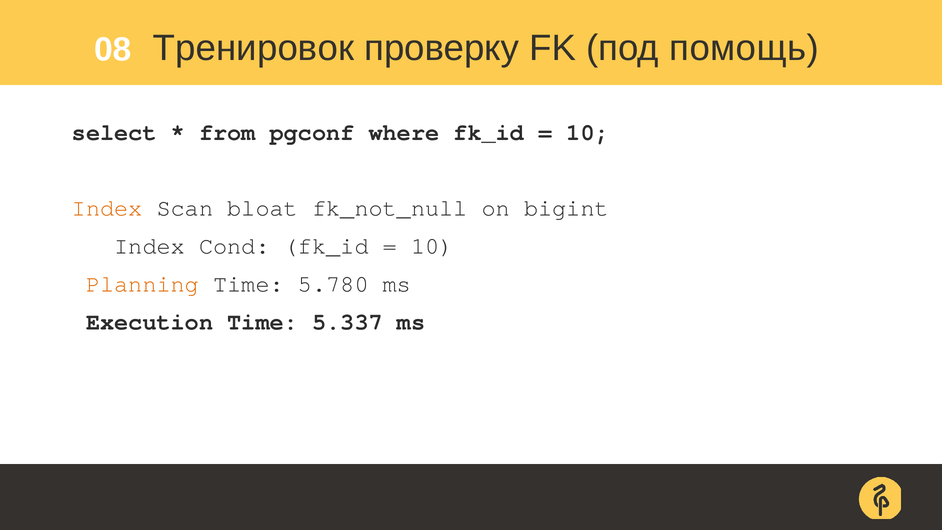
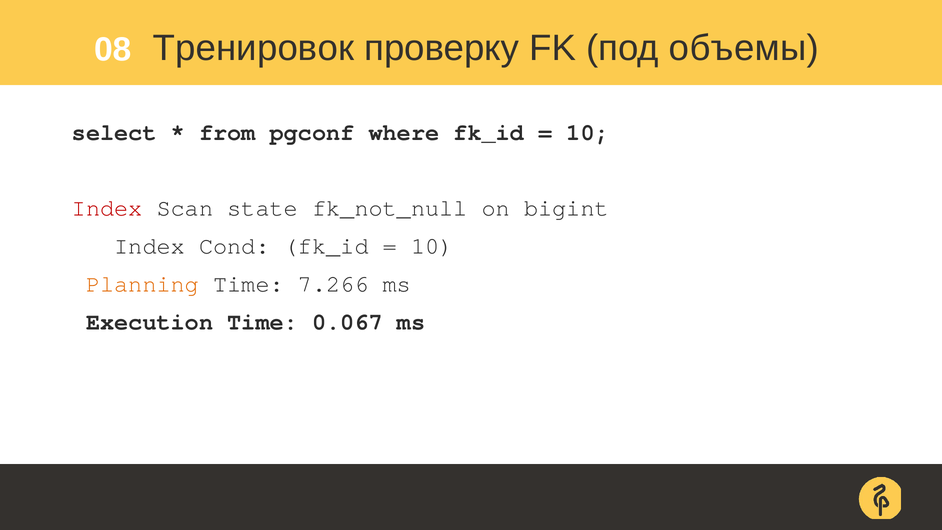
помощь: помощь -> объемы
Index at (107, 208) colour: orange -> red
bloat: bloat -> state
5.780: 5.780 -> 7.266
5.337: 5.337 -> 0.067
